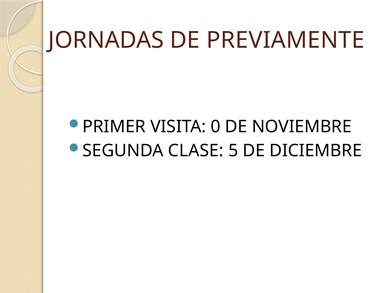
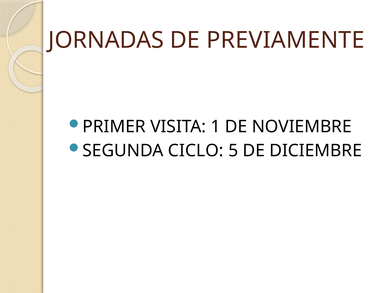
0: 0 -> 1
CLASE: CLASE -> CICLO
